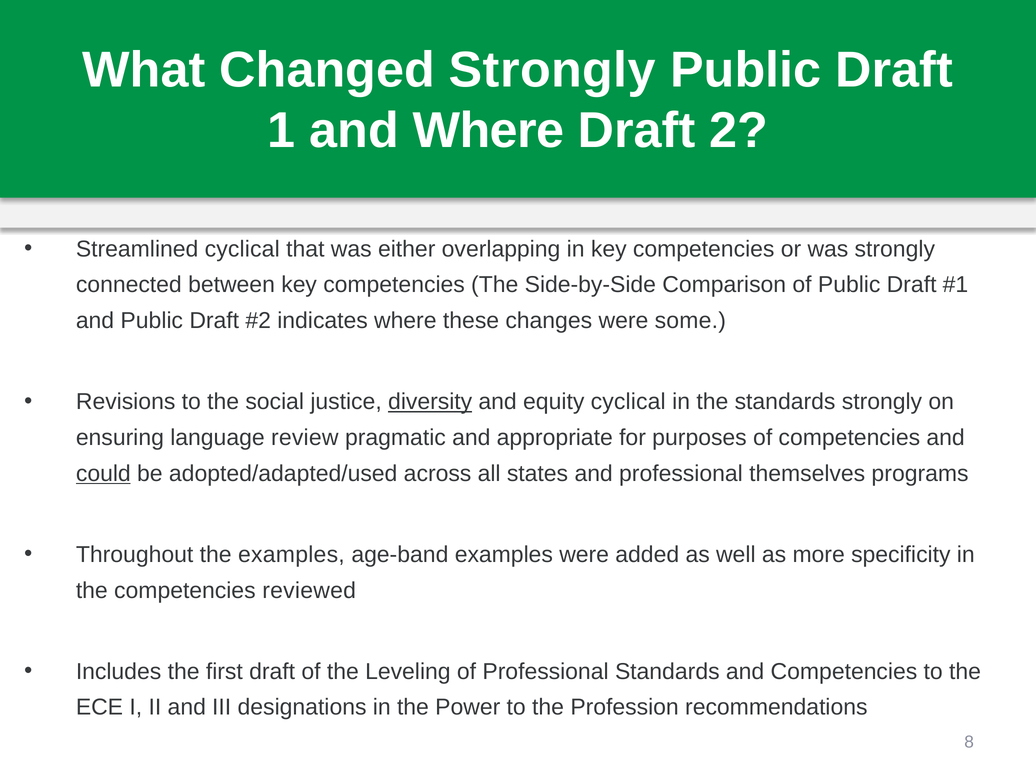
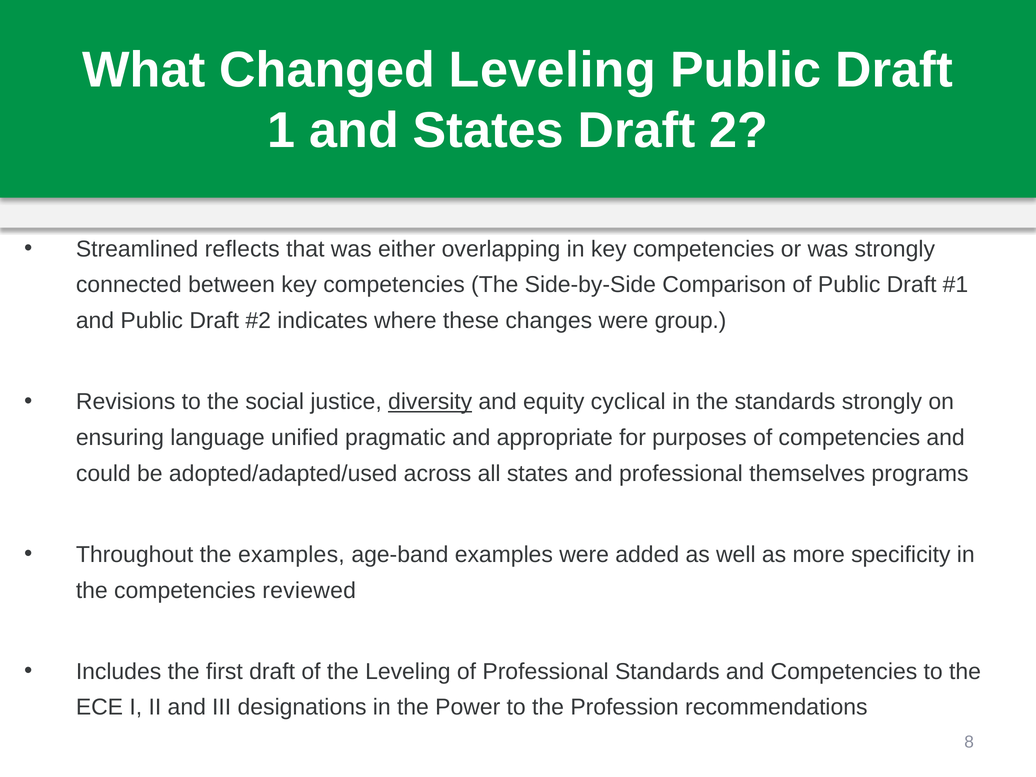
Changed Strongly: Strongly -> Leveling
and Where: Where -> States
Streamlined cyclical: cyclical -> reflects
some: some -> group
review: review -> unified
could underline: present -> none
